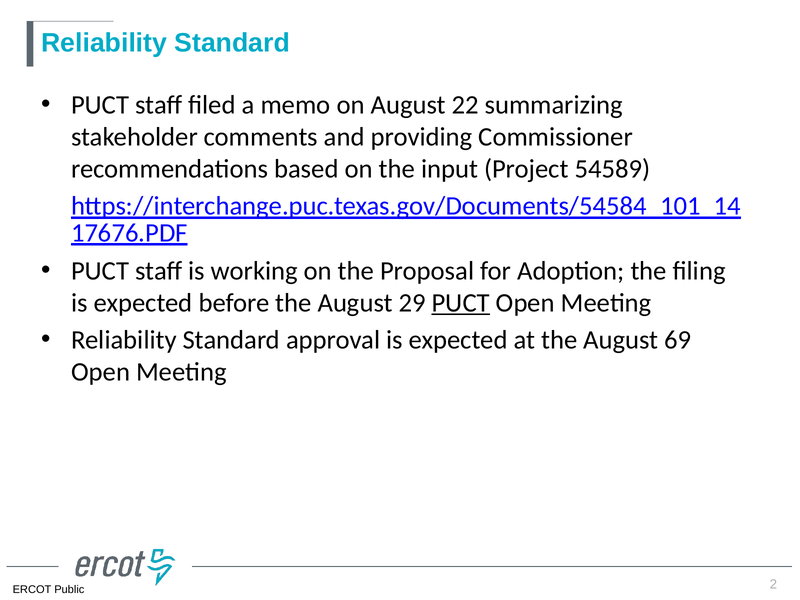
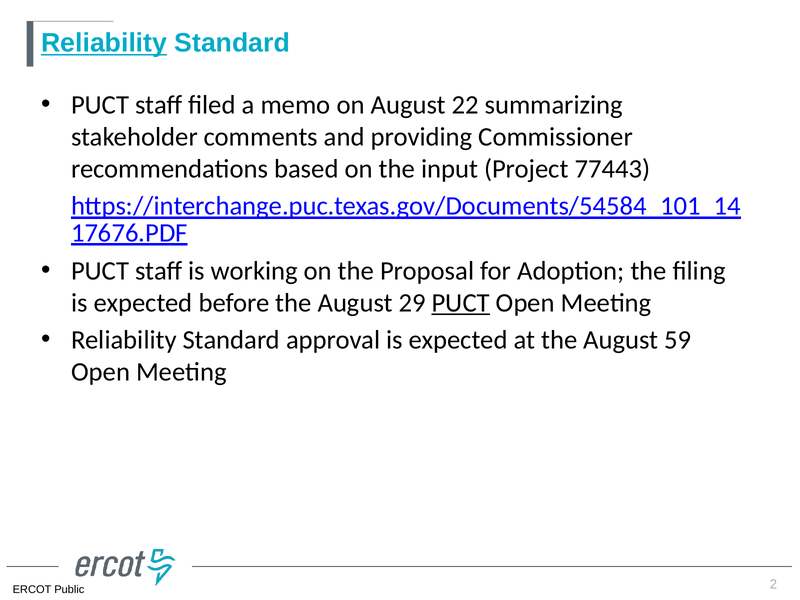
Reliability at (104, 43) underline: none -> present
54589: 54589 -> 77443
69: 69 -> 59
